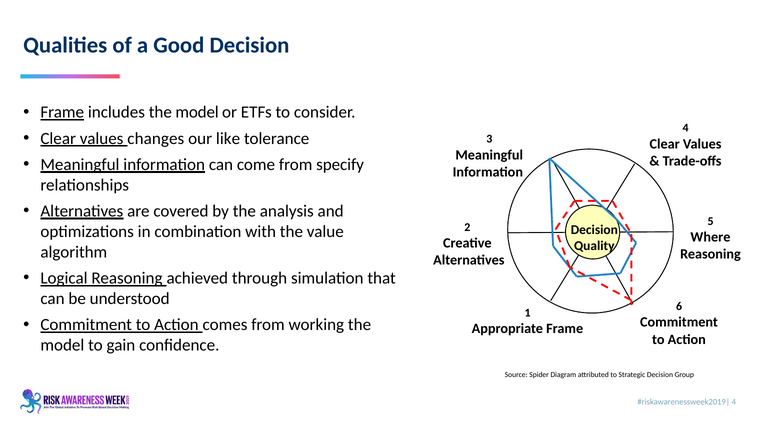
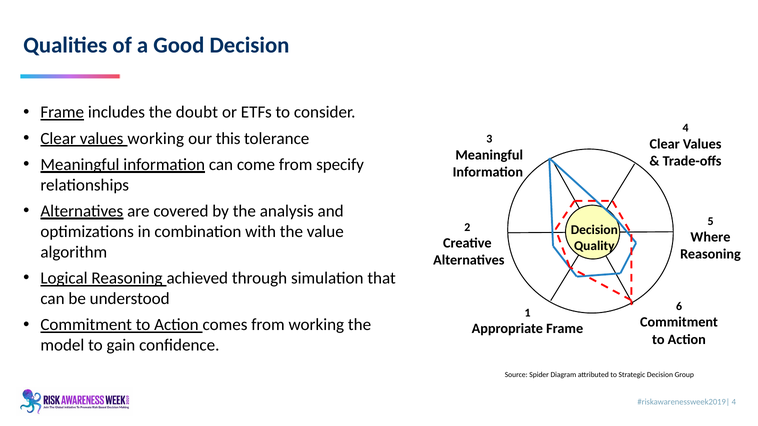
includes the model: model -> doubt
changes at (156, 139): changes -> working
like: like -> this
